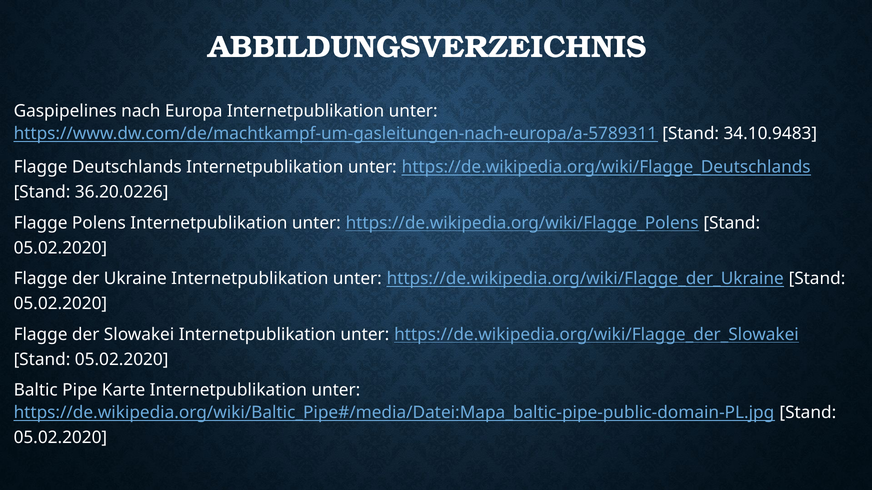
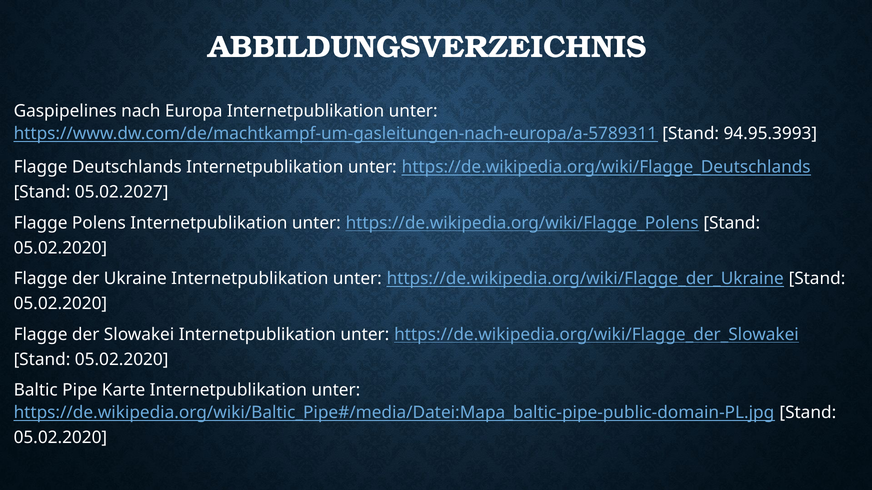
34.10.9483: 34.10.9483 -> 94.95.3993
36.20.0226: 36.20.0226 -> 05.02.2027
